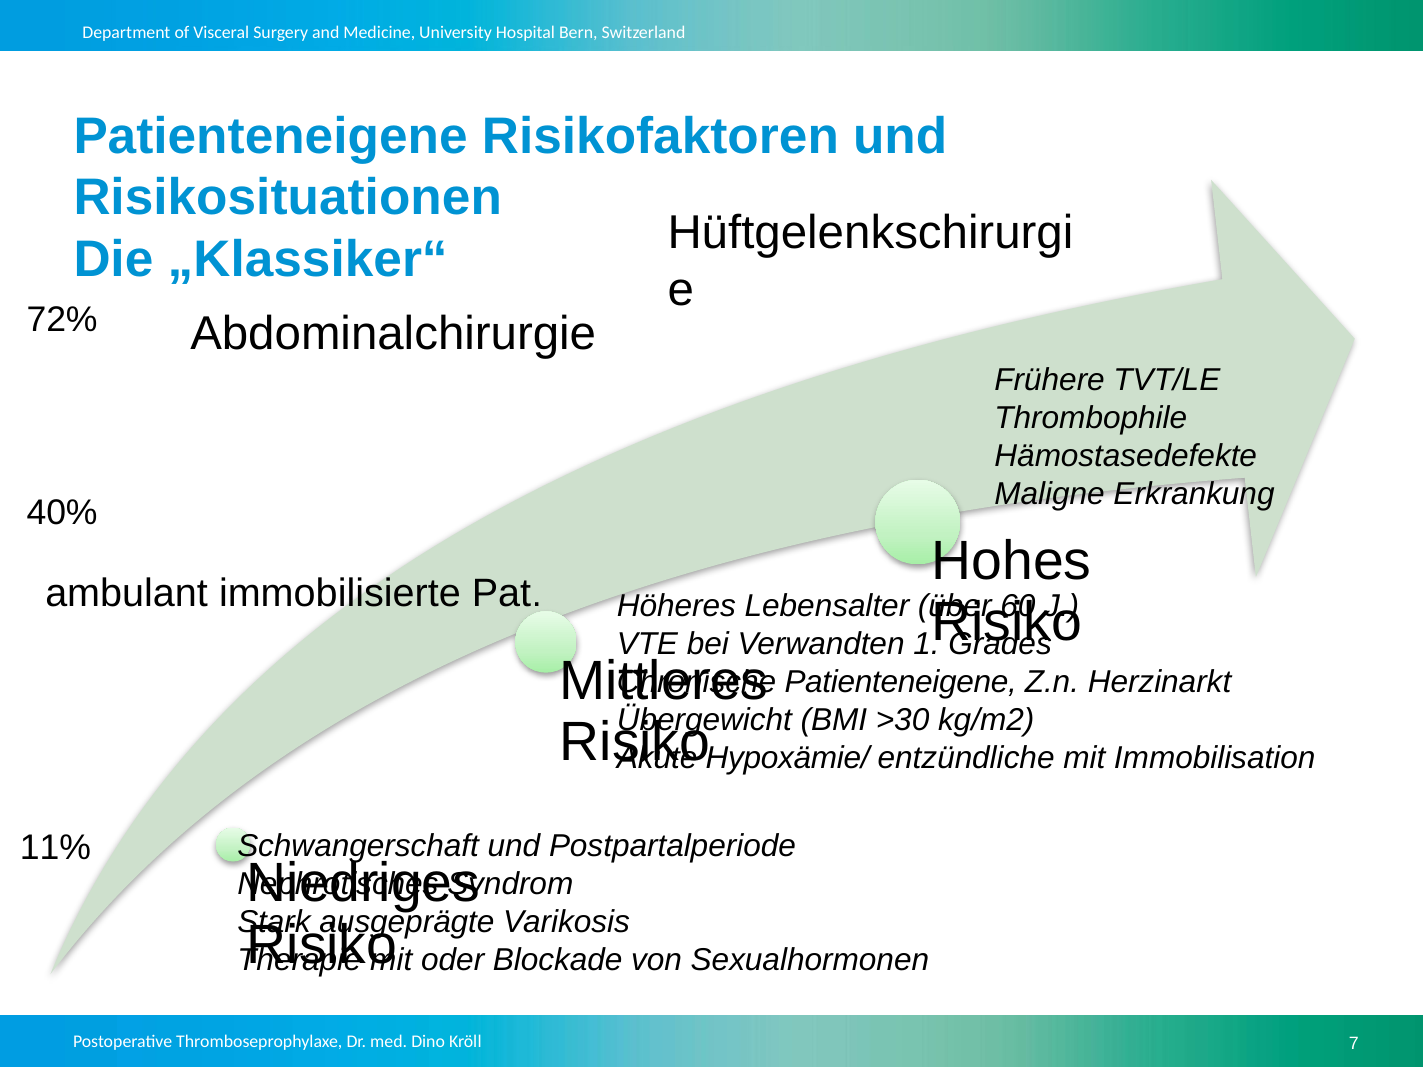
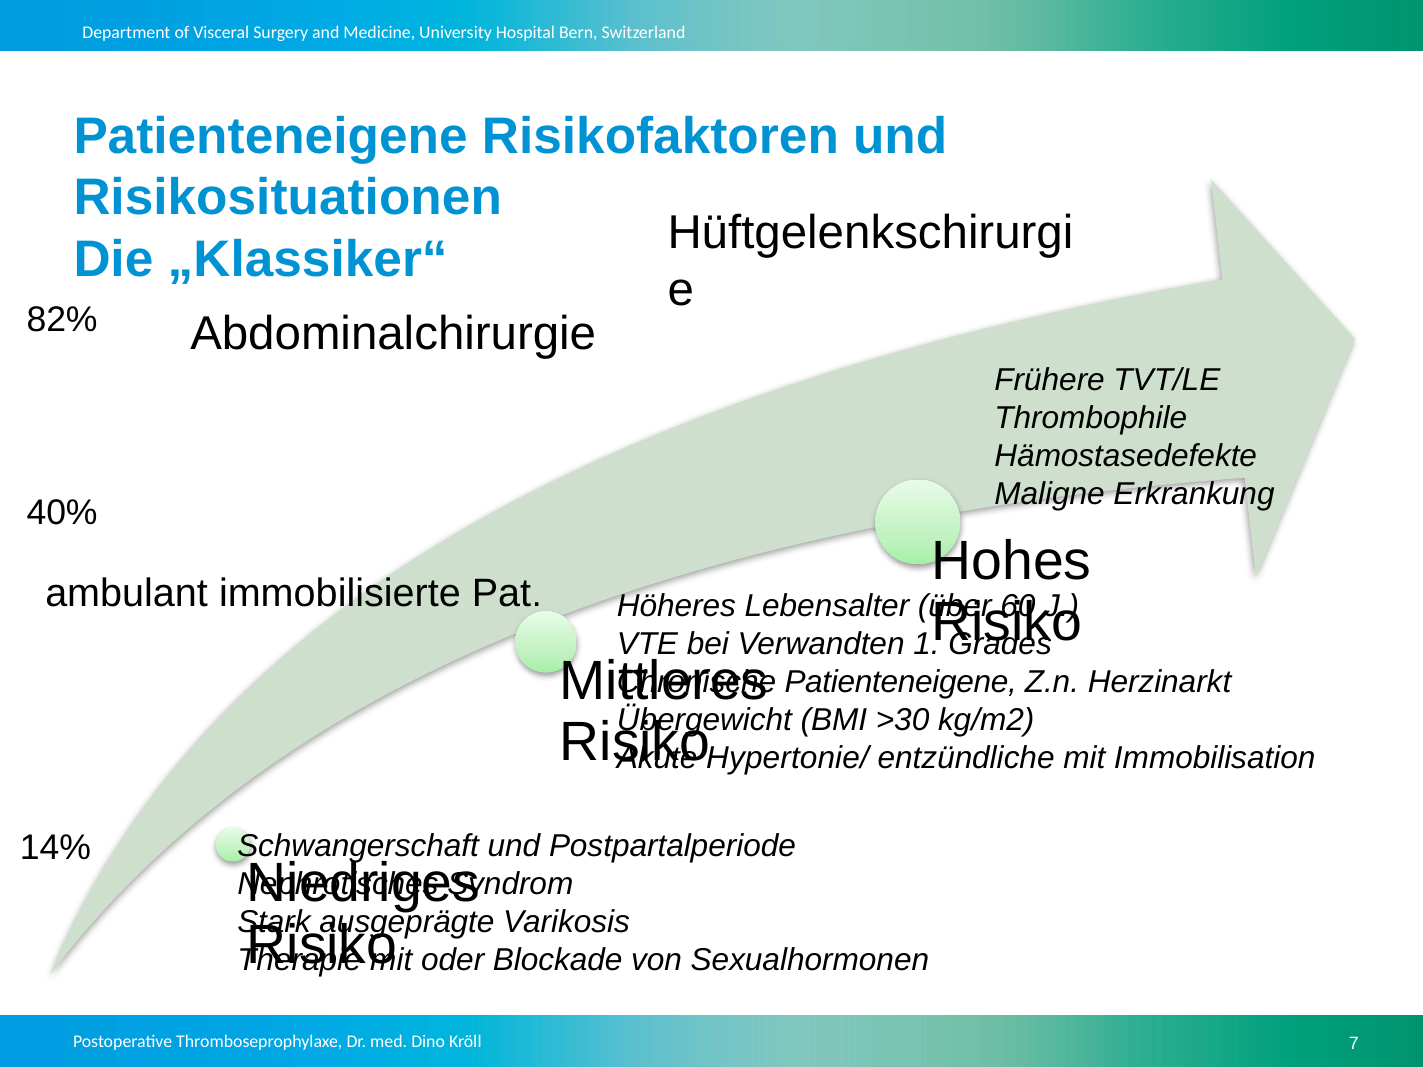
72%: 72% -> 82%
Hypoxämie/: Hypoxämie/ -> Hypertonie/
11%: 11% -> 14%
